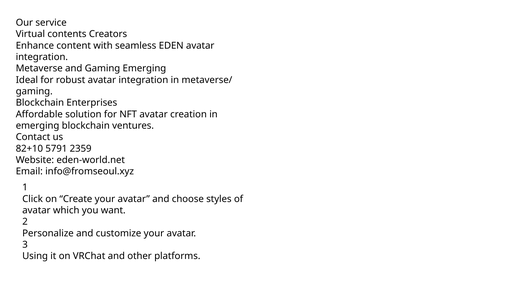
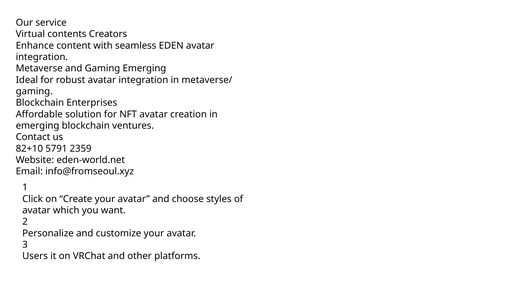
Using: Using -> Users
